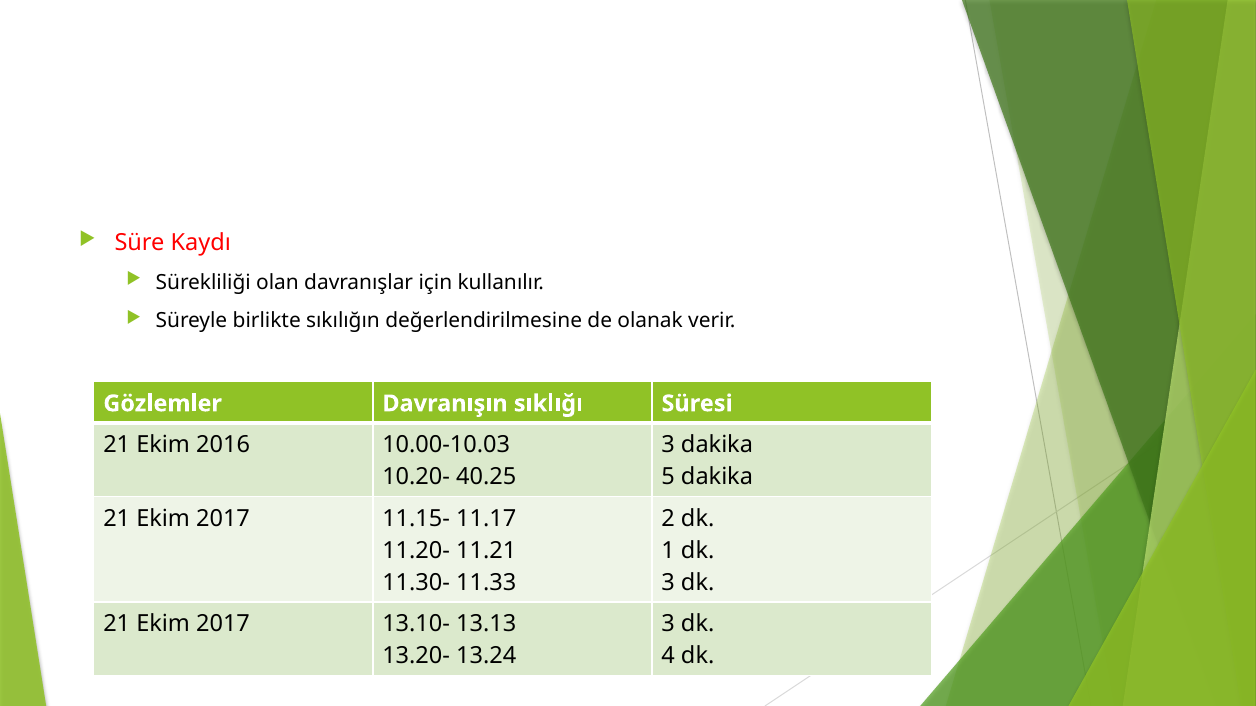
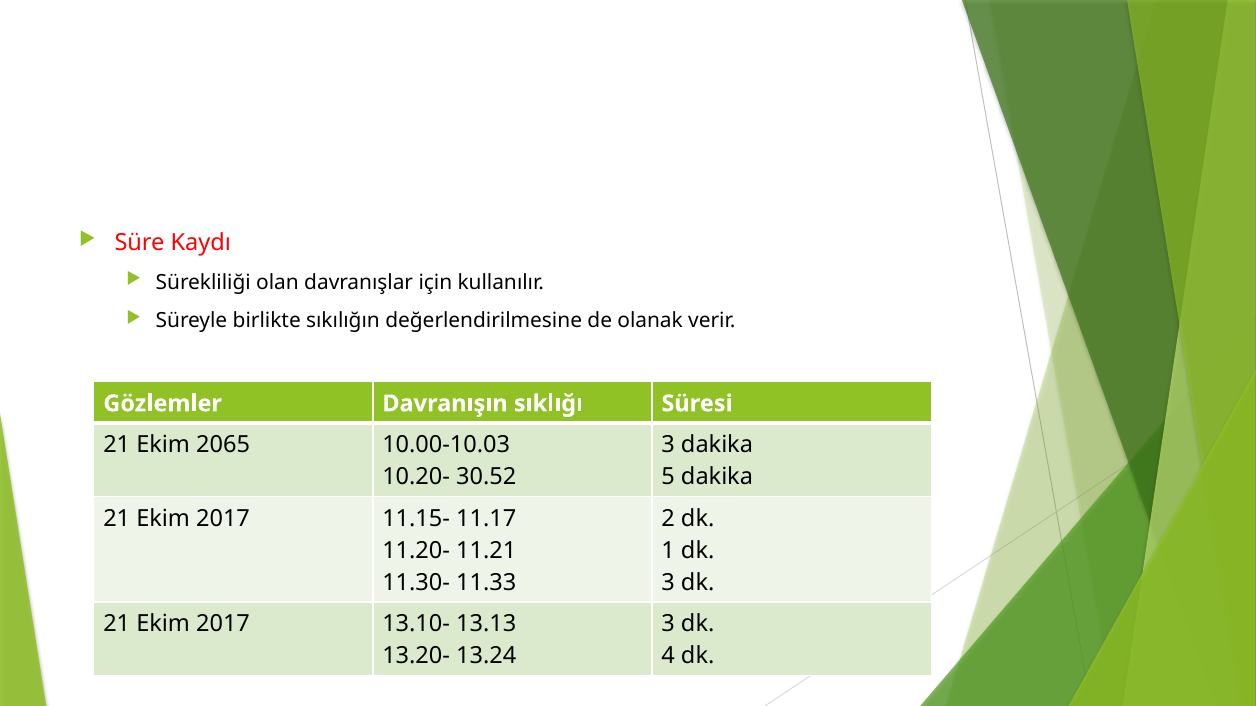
2016: 2016 -> 2065
40.25: 40.25 -> 30.52
